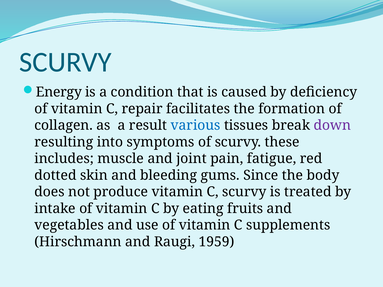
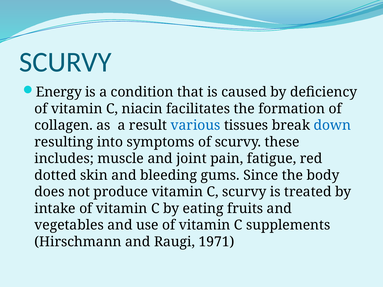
repair: repair -> niacin
down colour: purple -> blue
1959: 1959 -> 1971
